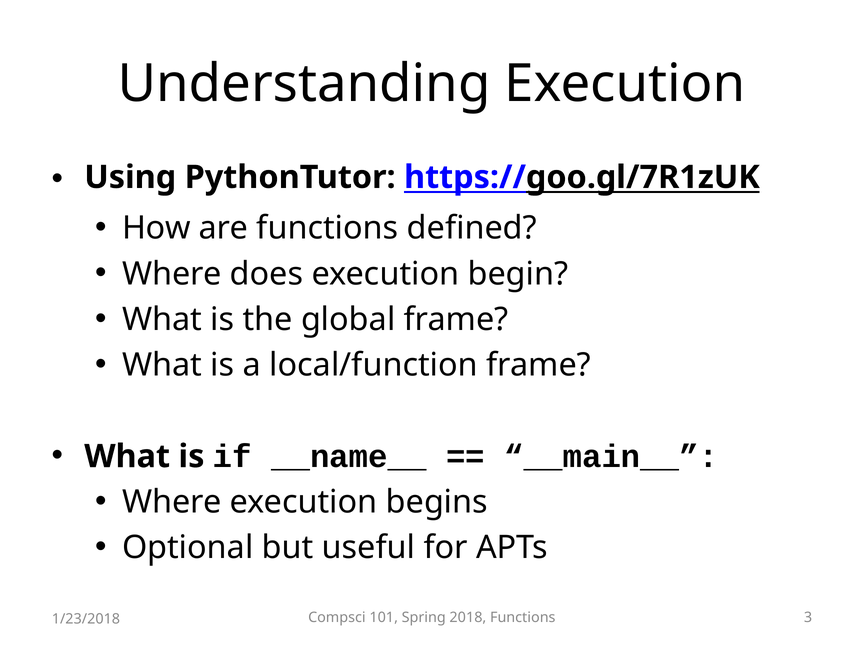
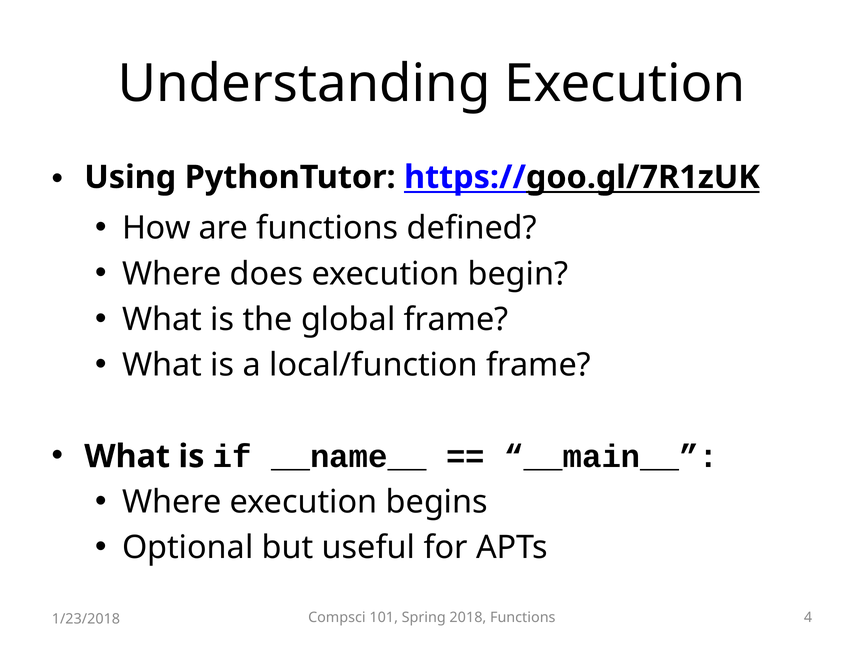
3: 3 -> 4
